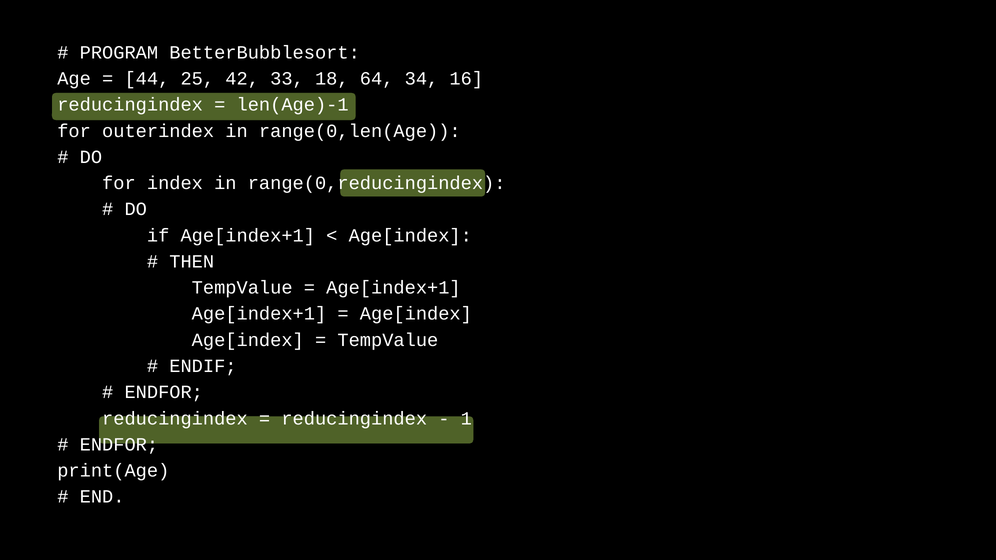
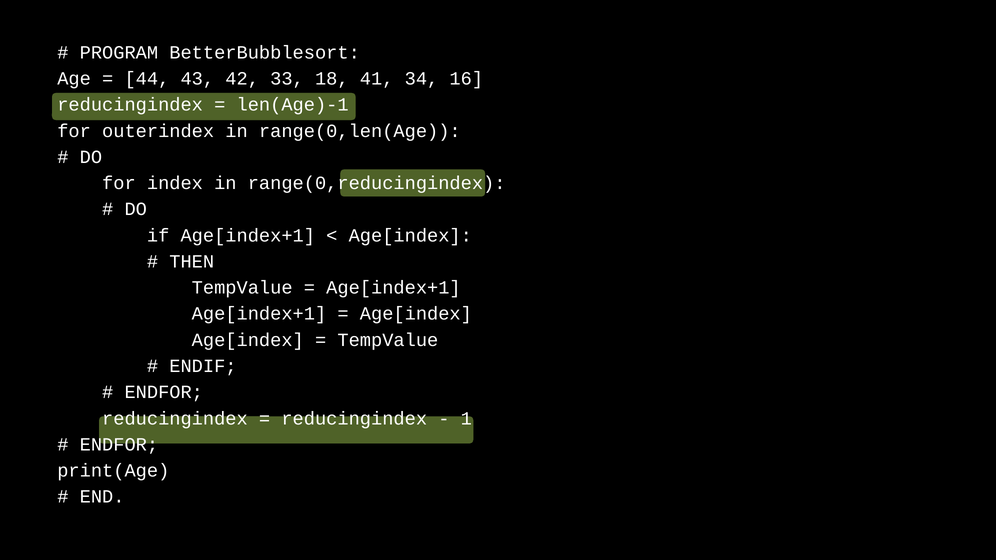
25: 25 -> 43
64: 64 -> 41
